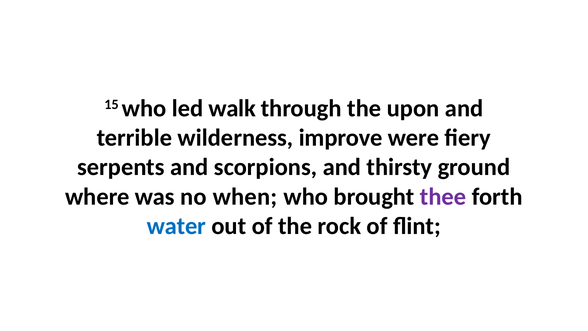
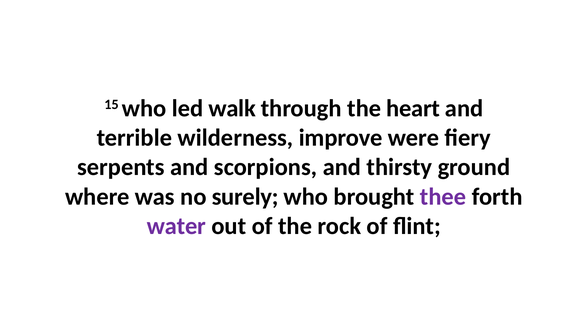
upon: upon -> heart
when: when -> surely
water colour: blue -> purple
